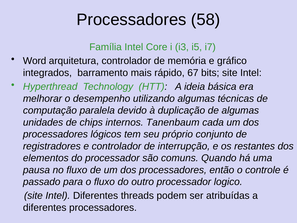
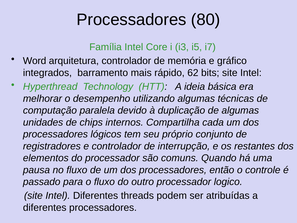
58: 58 -> 80
67: 67 -> 62
Tanenbaum: Tanenbaum -> Compartilha
